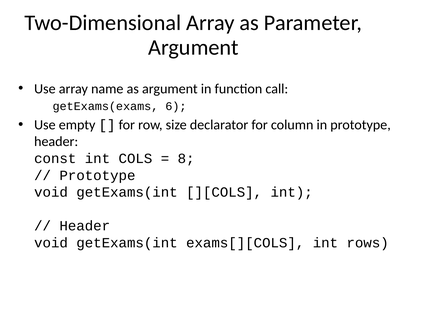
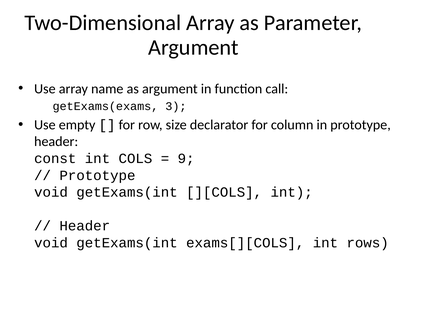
6: 6 -> 3
8: 8 -> 9
